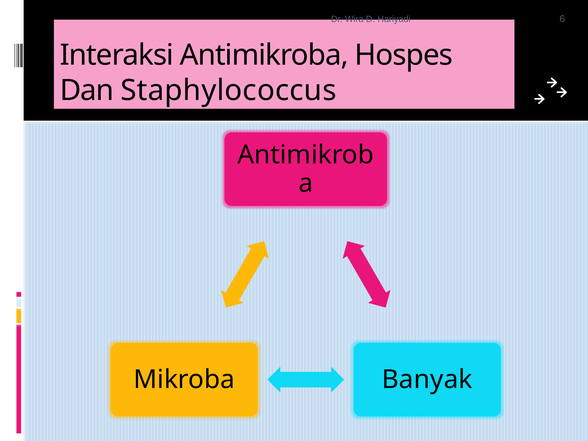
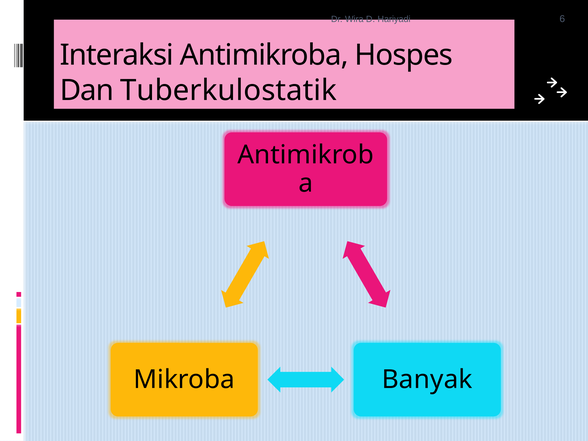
Staphylococcus: Staphylococcus -> Tuberkulostatik
